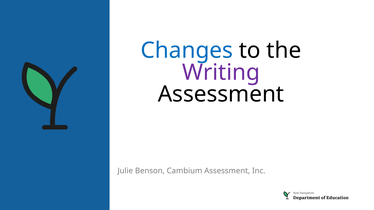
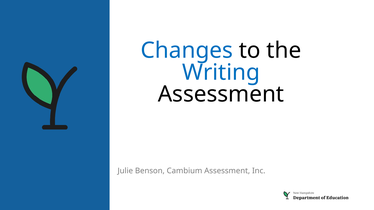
Writing colour: purple -> blue
